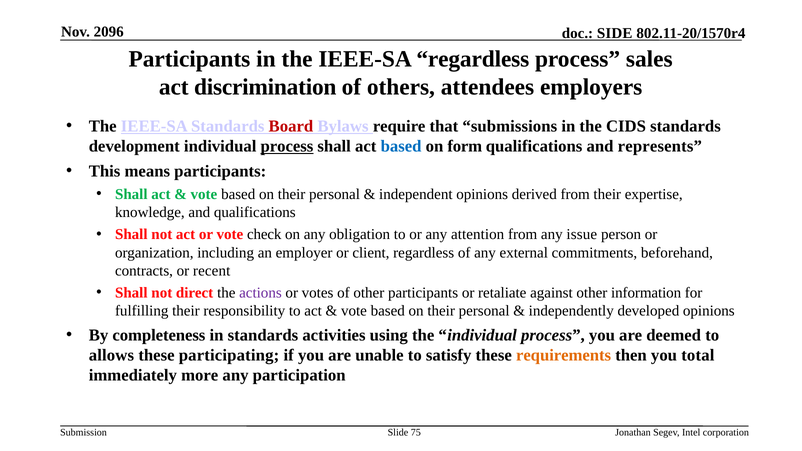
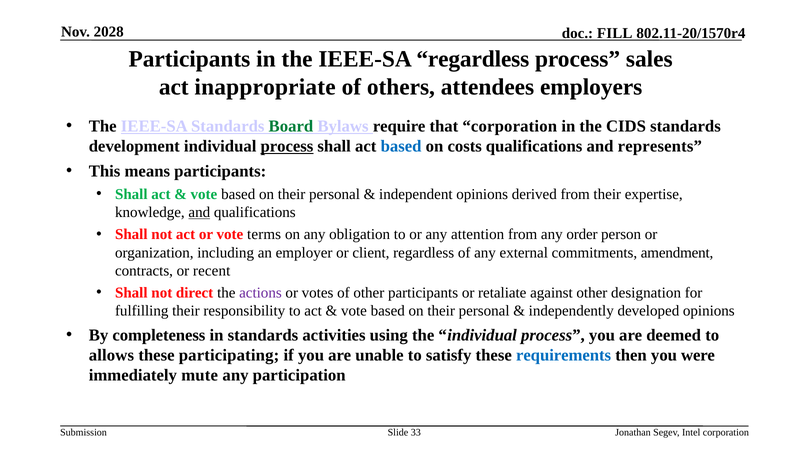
2096: 2096 -> 2028
SIDE: SIDE -> FILL
discrimination: discrimination -> inappropriate
Board colour: red -> green
that submissions: submissions -> corporation
form: form -> costs
and at (199, 212) underline: none -> present
check: check -> terms
issue: issue -> order
beforehand: beforehand -> amendment
information: information -> designation
requirements colour: orange -> blue
total: total -> were
more: more -> mute
75: 75 -> 33
